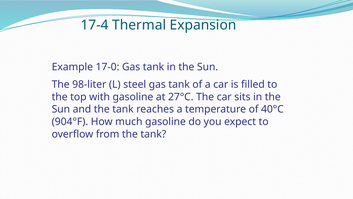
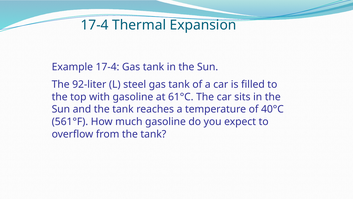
Example 17-0: 17-0 -> 17-4
98-liter: 98-liter -> 92-liter
27°C: 27°C -> 61°C
904°F: 904°F -> 561°F
